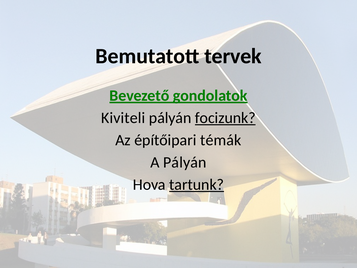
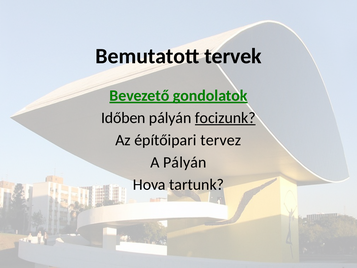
Kiviteli: Kiviteli -> Időben
témák: témák -> tervez
tartunk underline: present -> none
